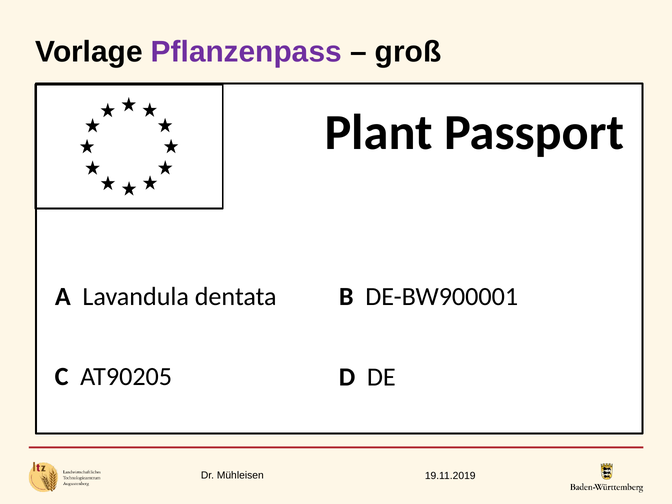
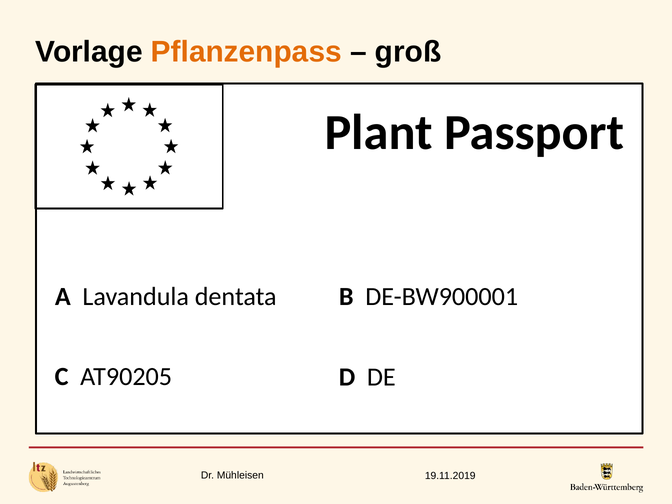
Pflanzenpass colour: purple -> orange
